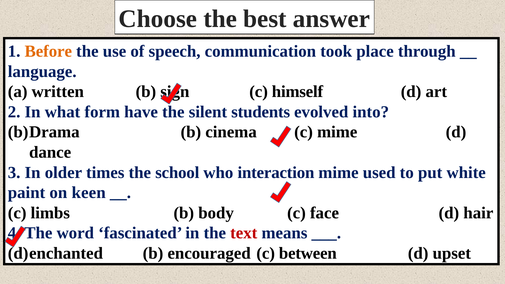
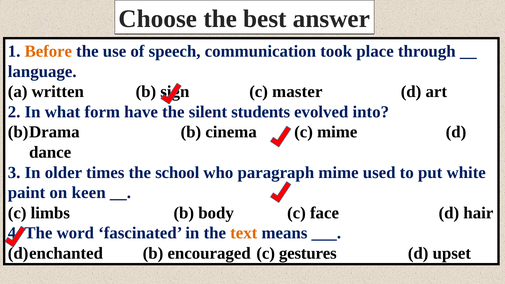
himself: himself -> master
interaction: interaction -> paragraph
text colour: red -> orange
between: between -> gestures
